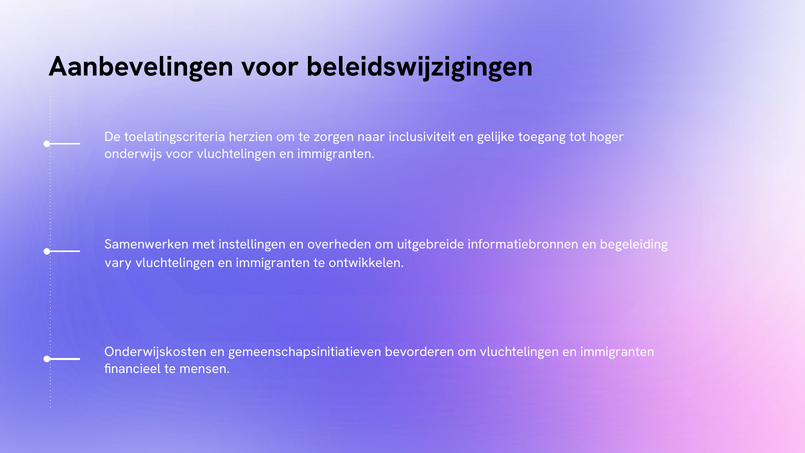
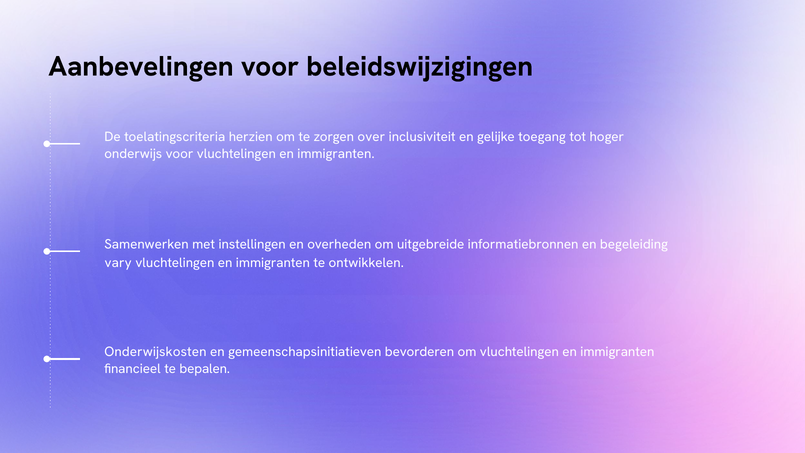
naar: naar -> over
mensen: mensen -> bepalen
